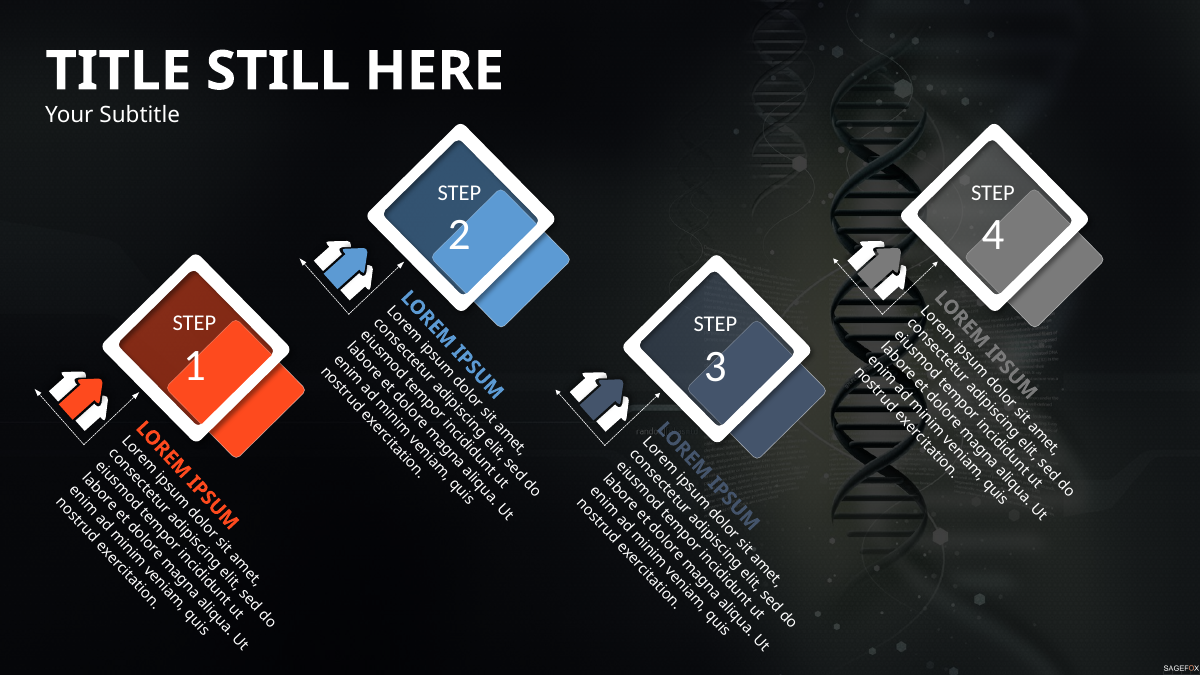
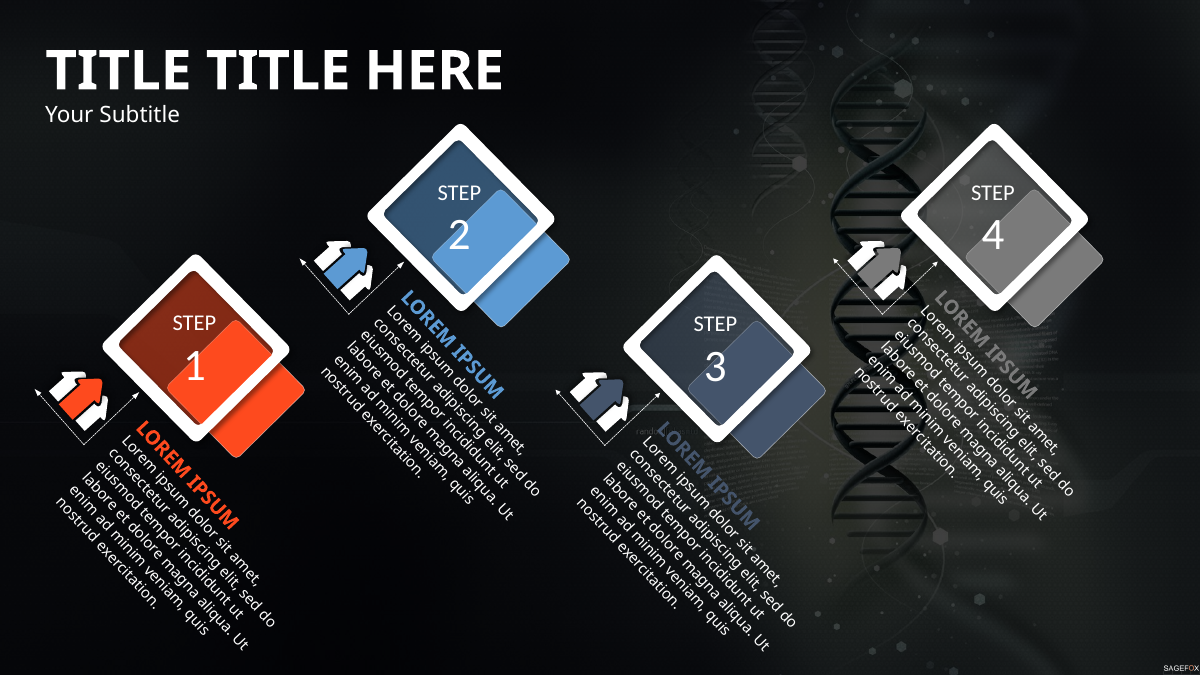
STILL at (278, 71): STILL -> TITLE
